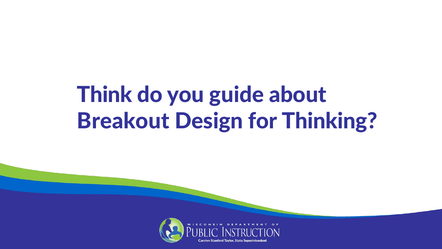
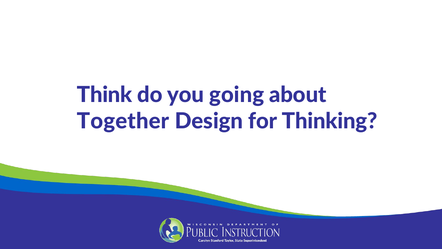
guide: guide -> going
Breakout: Breakout -> Together
